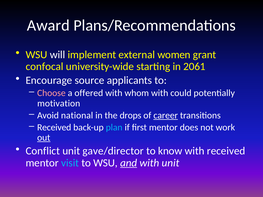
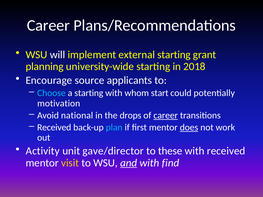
Award at (48, 25): Award -> Career
external women: women -> starting
confocal: confocal -> planning
2061: 2061 -> 2018
Choose colour: pink -> light blue
a offered: offered -> starting
whom with: with -> start
does underline: none -> present
out underline: present -> none
Conflict: Conflict -> Activity
know: know -> these
visit colour: light blue -> yellow
with unit: unit -> find
